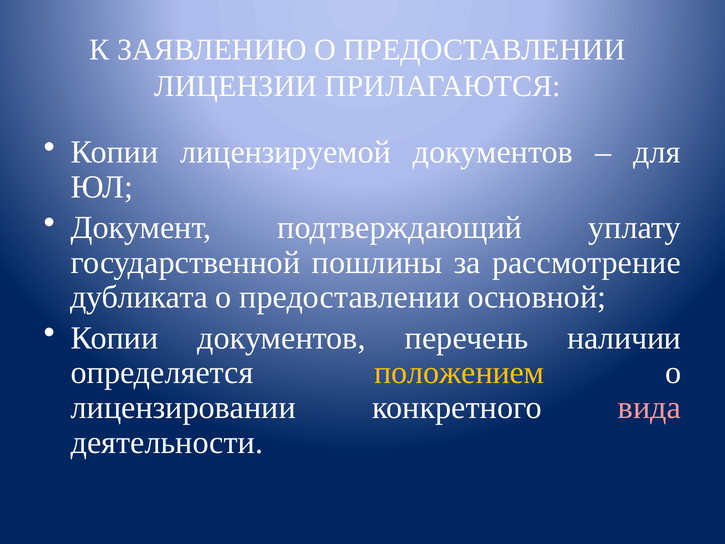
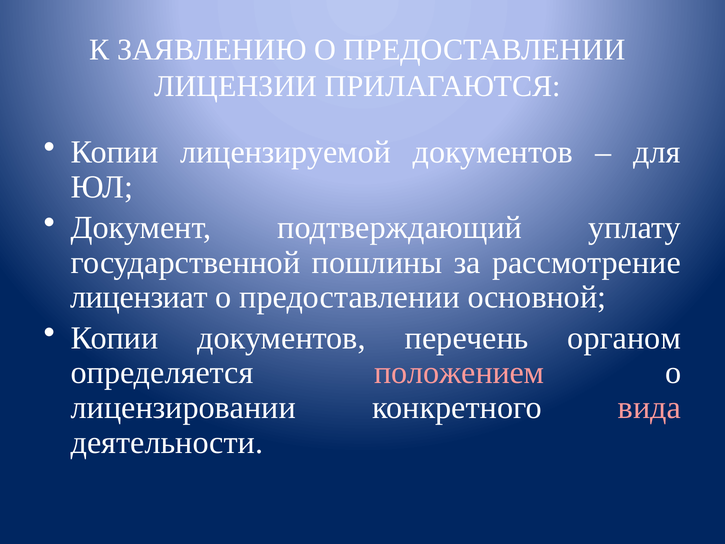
дубликата: дубликата -> лицензиат
наличии: наличии -> органом
положением colour: yellow -> pink
